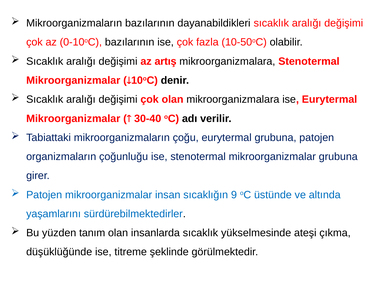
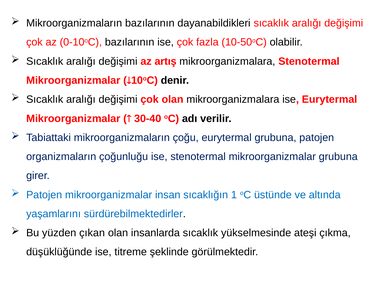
9: 9 -> 1
tanım: tanım -> çıkan
